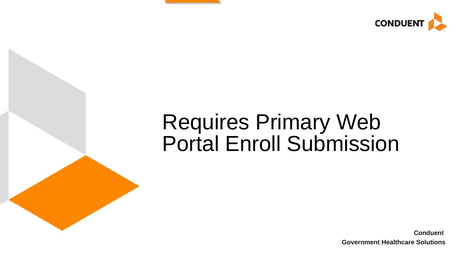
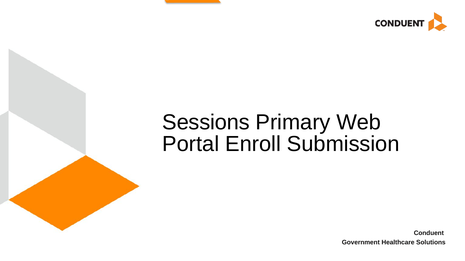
Requires: Requires -> Sessions
